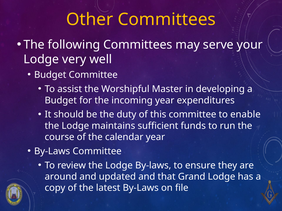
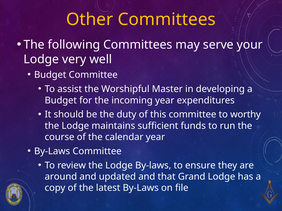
enable: enable -> worthy
